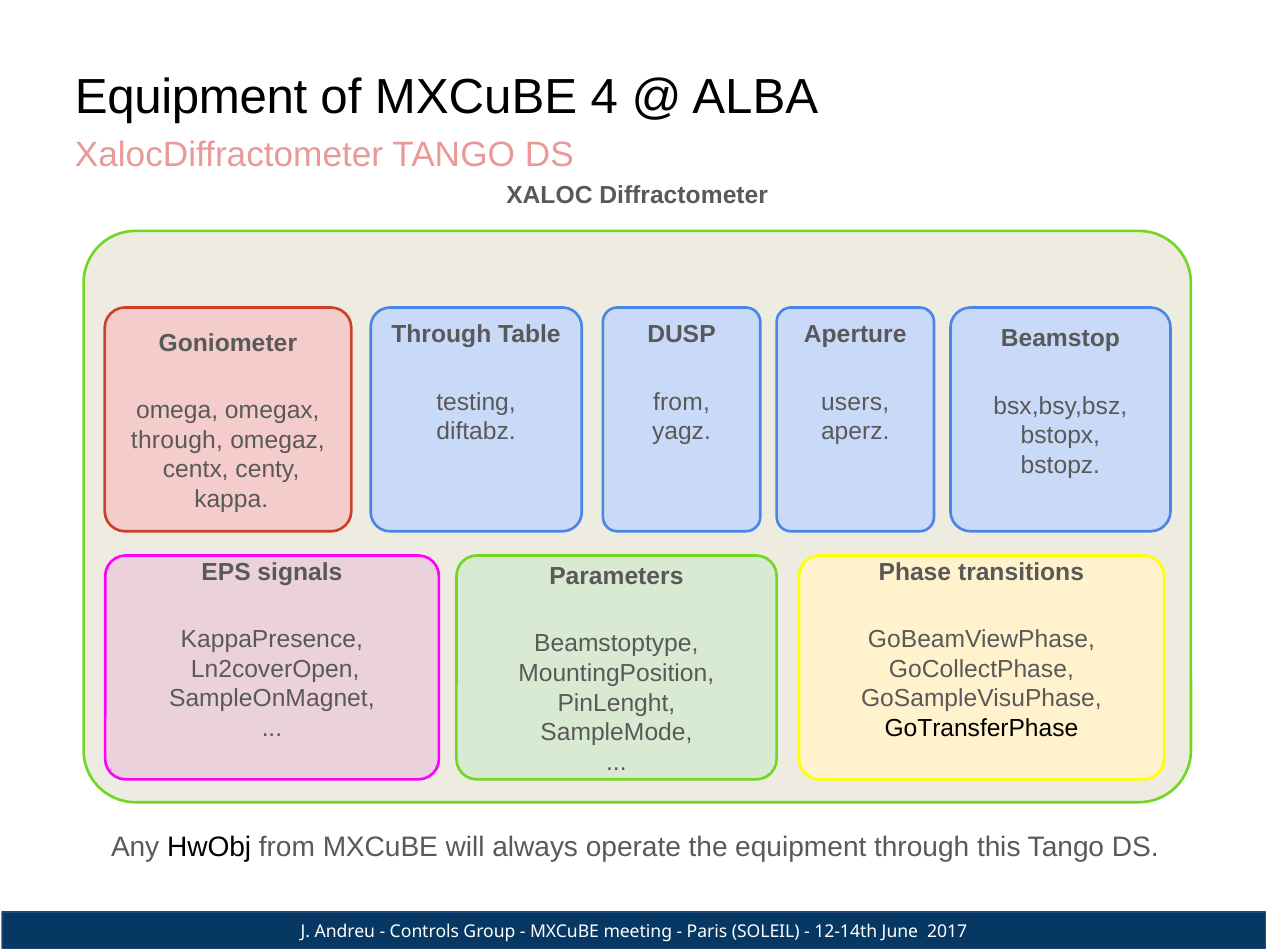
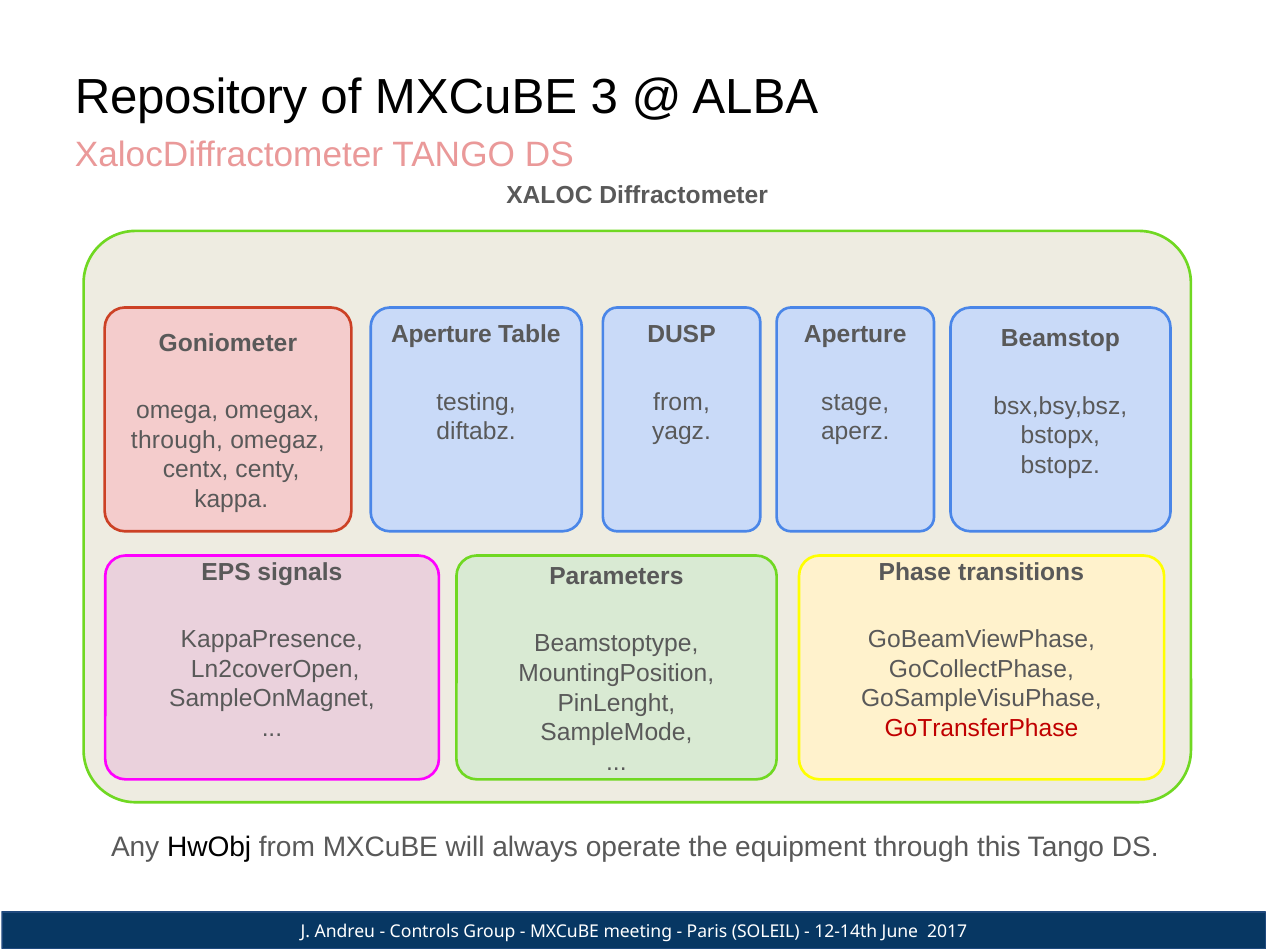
Equipment at (191, 97): Equipment -> Repository
4: 4 -> 3
Through at (441, 334): Through -> Aperture
users: users -> stage
GoTransferPhase colour: black -> red
